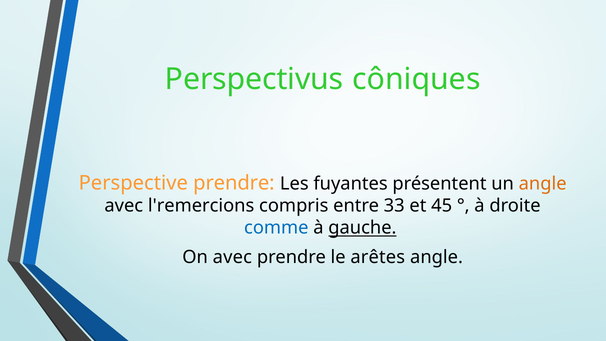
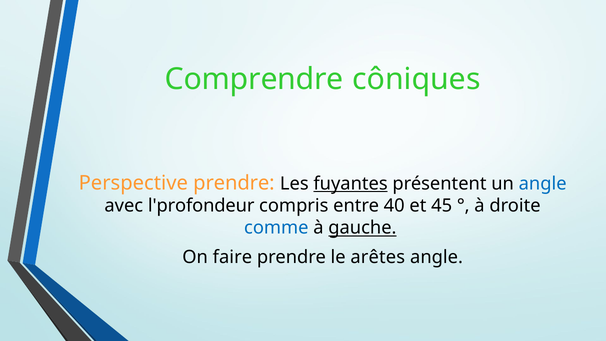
Perspectivus: Perspectivus -> Comprendre
fuyantes underline: none -> present
angle at (543, 184) colour: orange -> blue
l'remercions: l'remercions -> l'profondeur
33: 33 -> 40
On avec: avec -> faire
